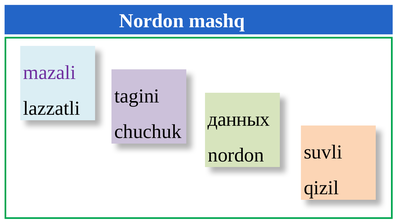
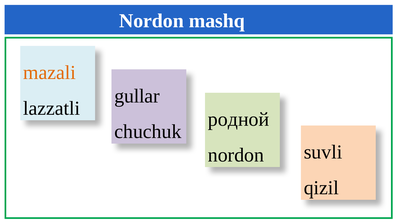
mazali colour: purple -> orange
tagini: tagini -> gullar
данных: данных -> родной
